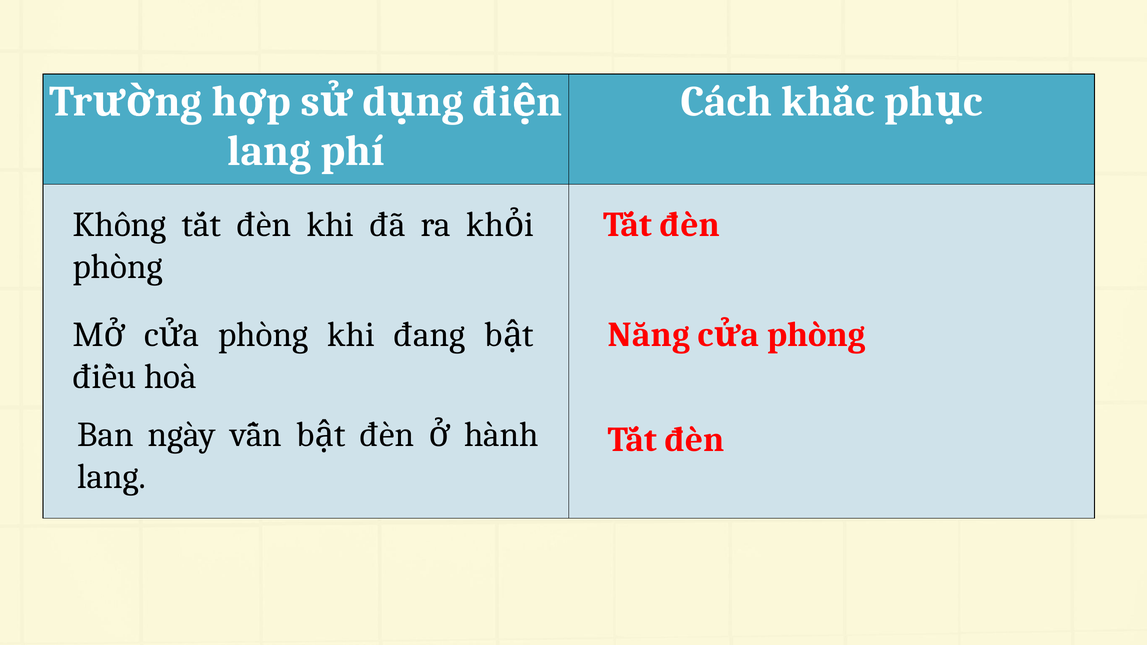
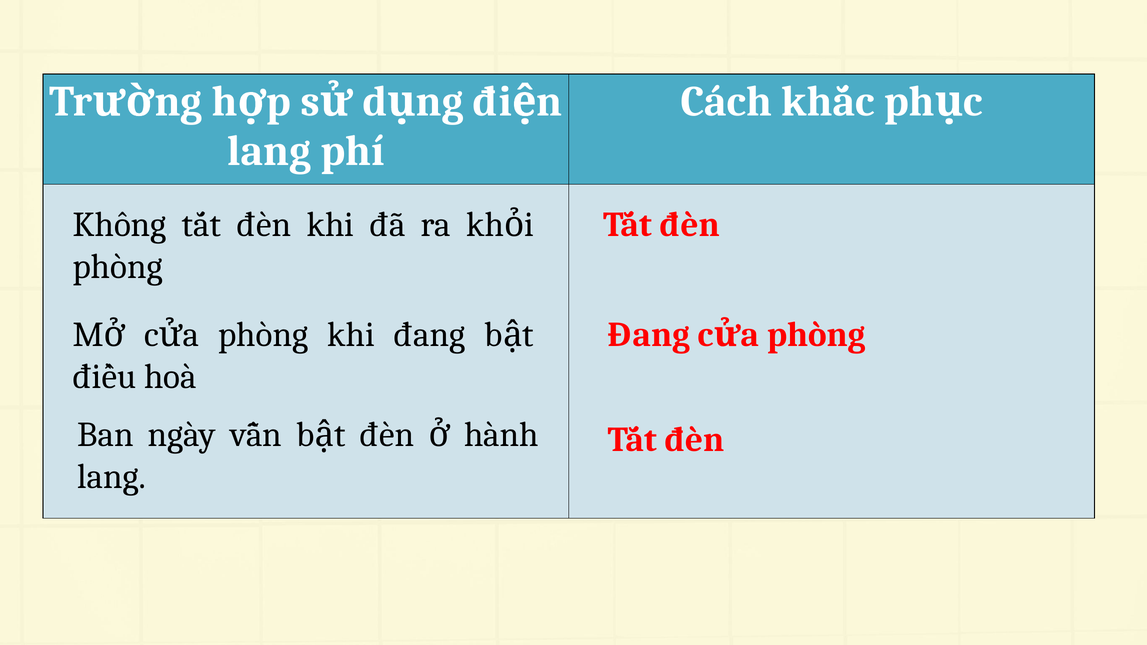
Năng at (649, 335): Năng -> Đang
